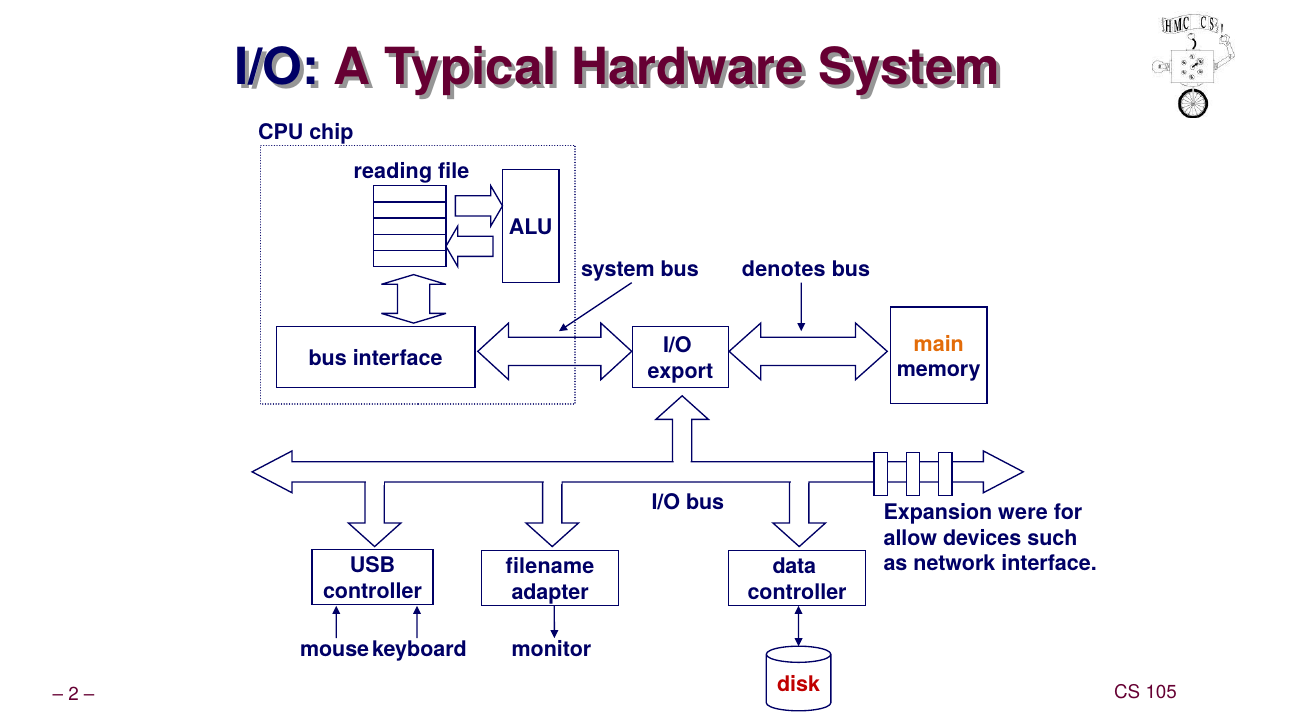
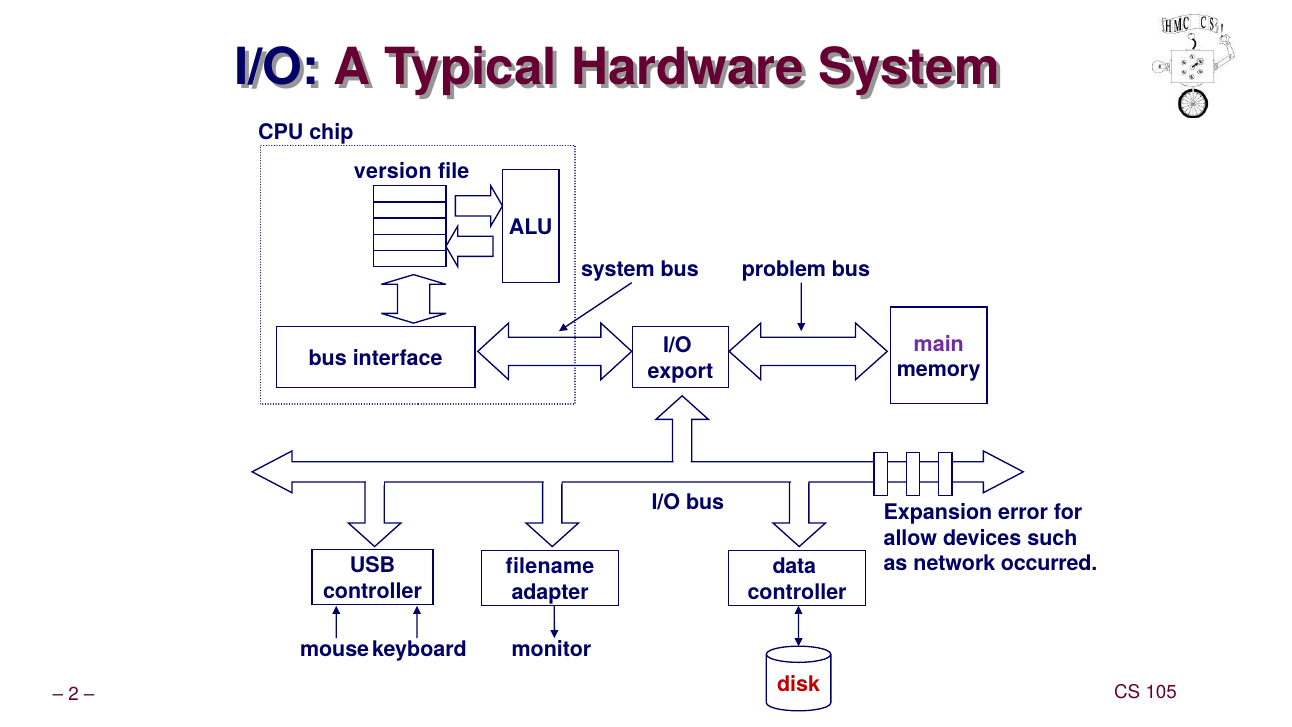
reading: reading -> version
denotes: denotes -> problem
main colour: orange -> purple
were: were -> error
network interface: interface -> occurred
